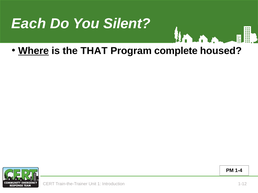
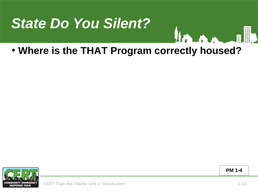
Each: Each -> State
Where underline: present -> none
complete: complete -> correctly
